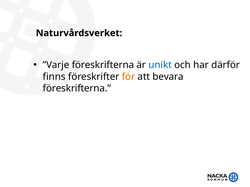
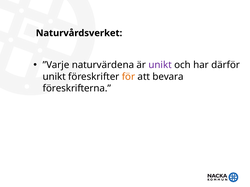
”Varje föreskrifterna: föreskrifterna -> naturvärdena
unikt at (160, 65) colour: blue -> purple
finns at (54, 77): finns -> unikt
